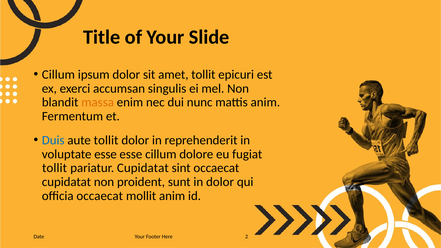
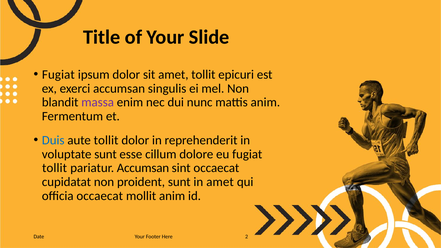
Cillum at (58, 75): Cillum -> Fugiat
massa colour: orange -> purple
voluptate esse: esse -> sunt
pariatur Cupidatat: Cupidatat -> Accumsan
in dolor: dolor -> amet
